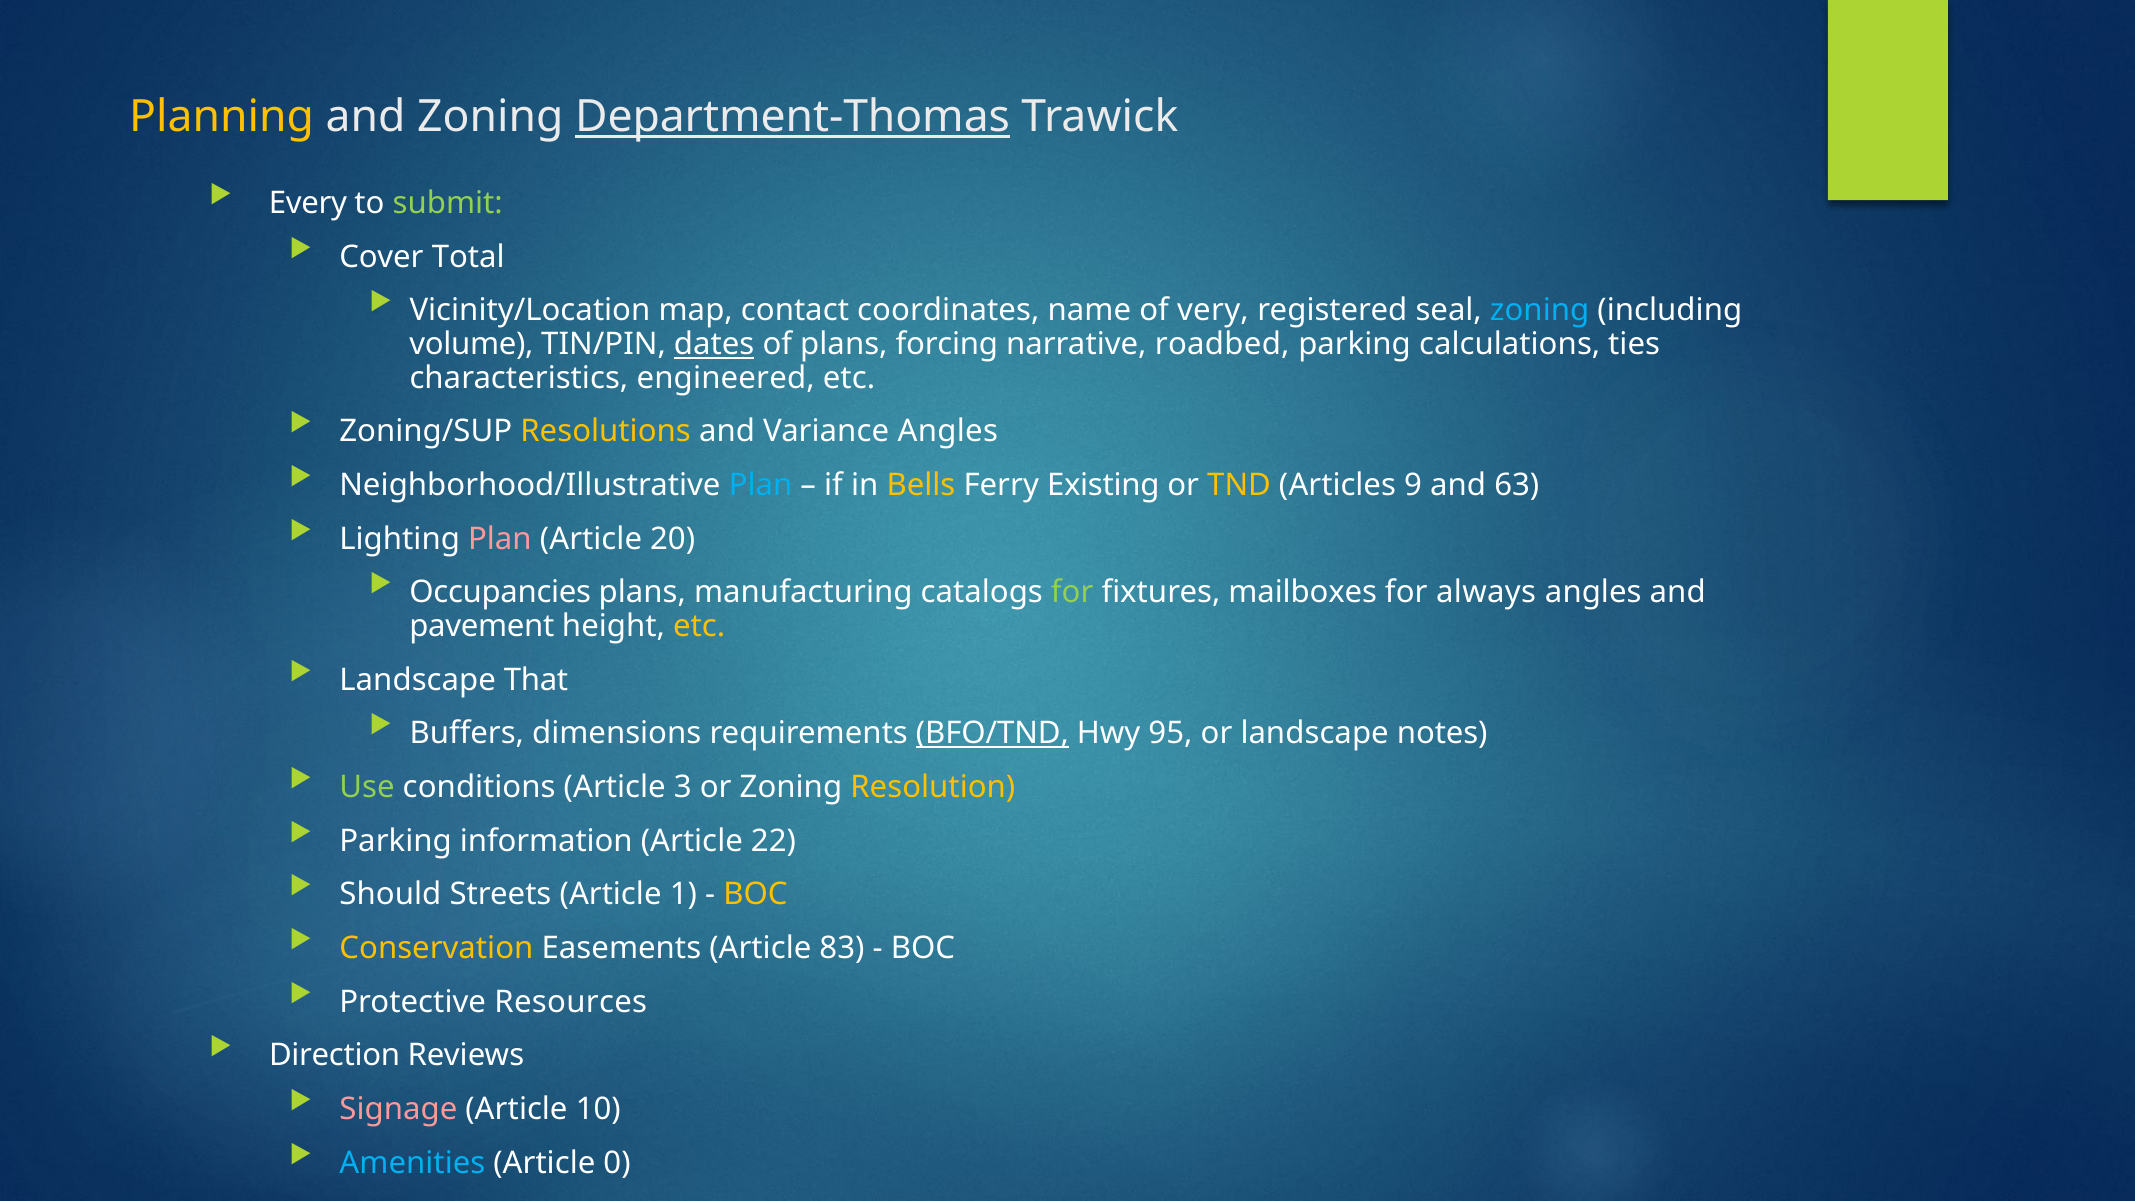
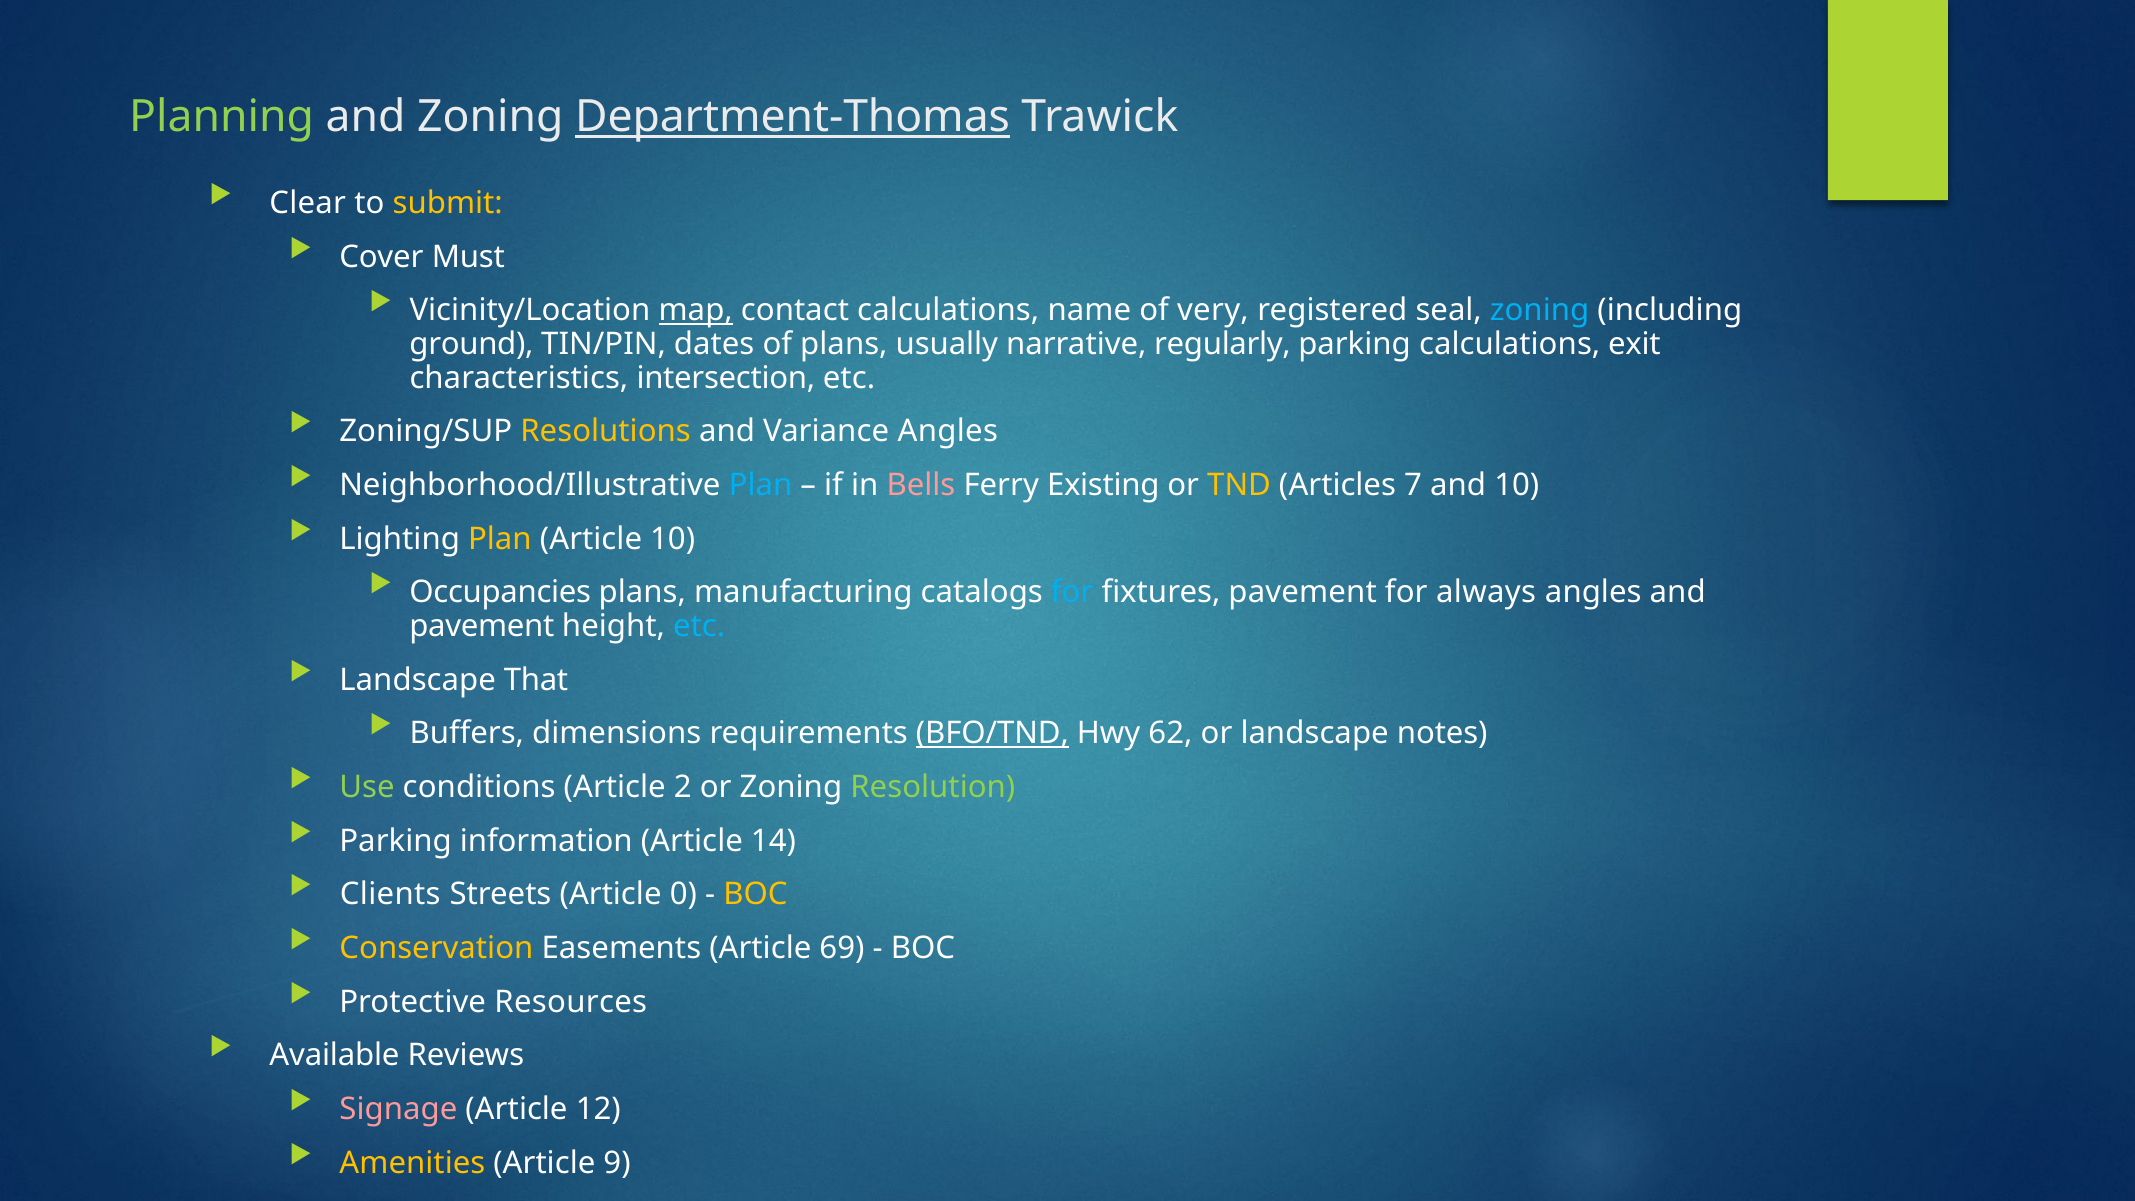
Planning colour: yellow -> light green
Every: Every -> Clear
submit colour: light green -> yellow
Total: Total -> Must
map underline: none -> present
contact coordinates: coordinates -> calculations
volume: volume -> ground
dates underline: present -> none
forcing: forcing -> usually
roadbed: roadbed -> regularly
ties: ties -> exit
engineered: engineered -> intersection
Bells colour: yellow -> pink
9: 9 -> 7
and 63: 63 -> 10
Plan at (500, 539) colour: pink -> yellow
Article 20: 20 -> 10
for at (1072, 593) colour: light green -> light blue
fixtures mailboxes: mailboxes -> pavement
etc at (699, 626) colour: yellow -> light blue
95: 95 -> 62
3: 3 -> 2
Resolution colour: yellow -> light green
22: 22 -> 14
Should: Should -> Clients
1: 1 -> 0
83: 83 -> 69
Direction: Direction -> Available
10: 10 -> 12
Amenities colour: light blue -> yellow
0: 0 -> 9
